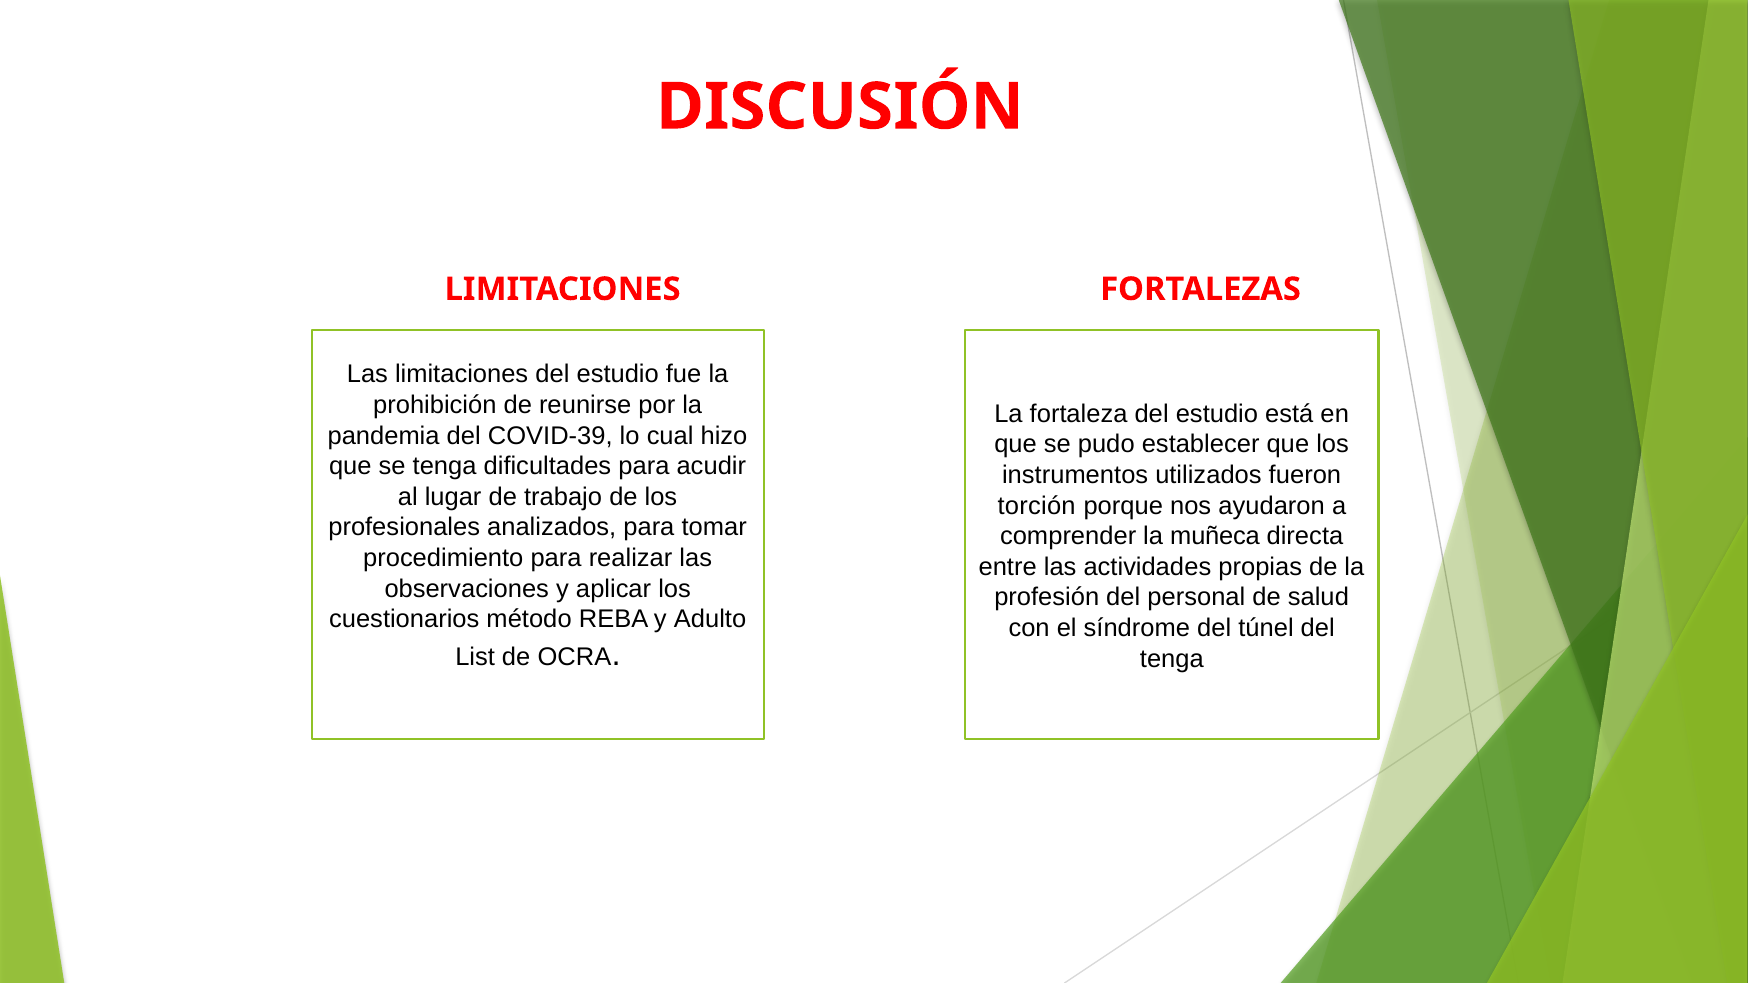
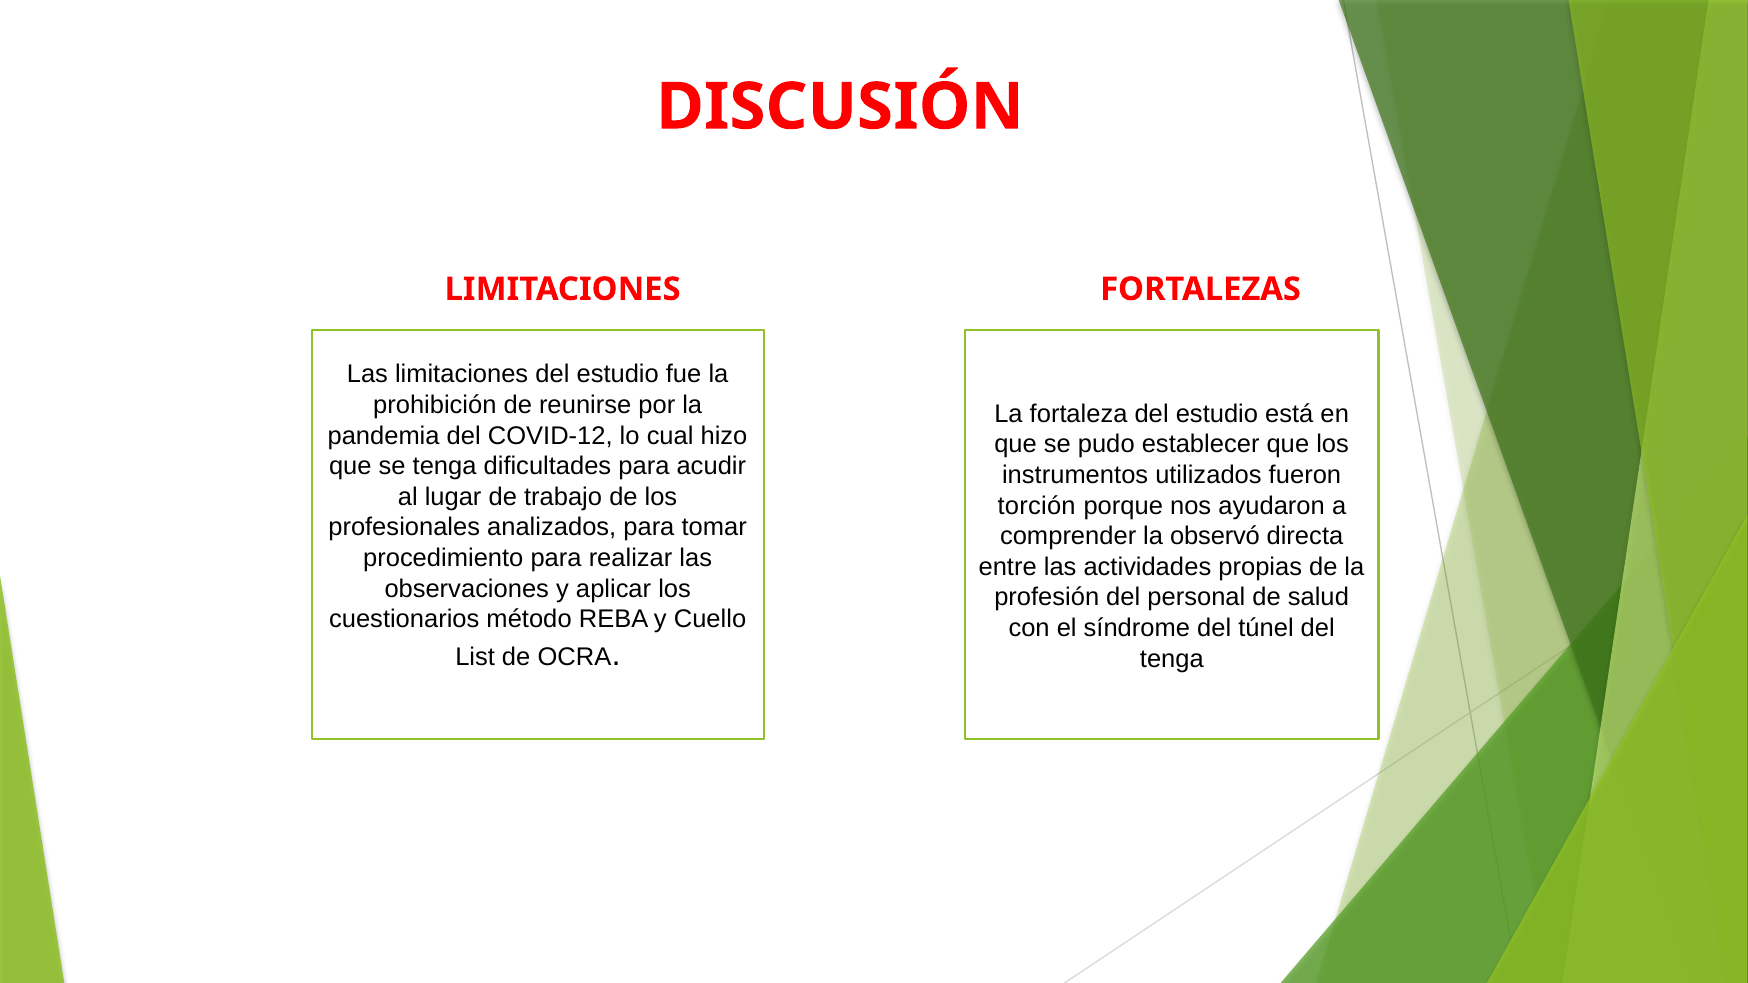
COVID-39: COVID-39 -> COVID-12
muñeca: muñeca -> observó
Adulto: Adulto -> Cuello
